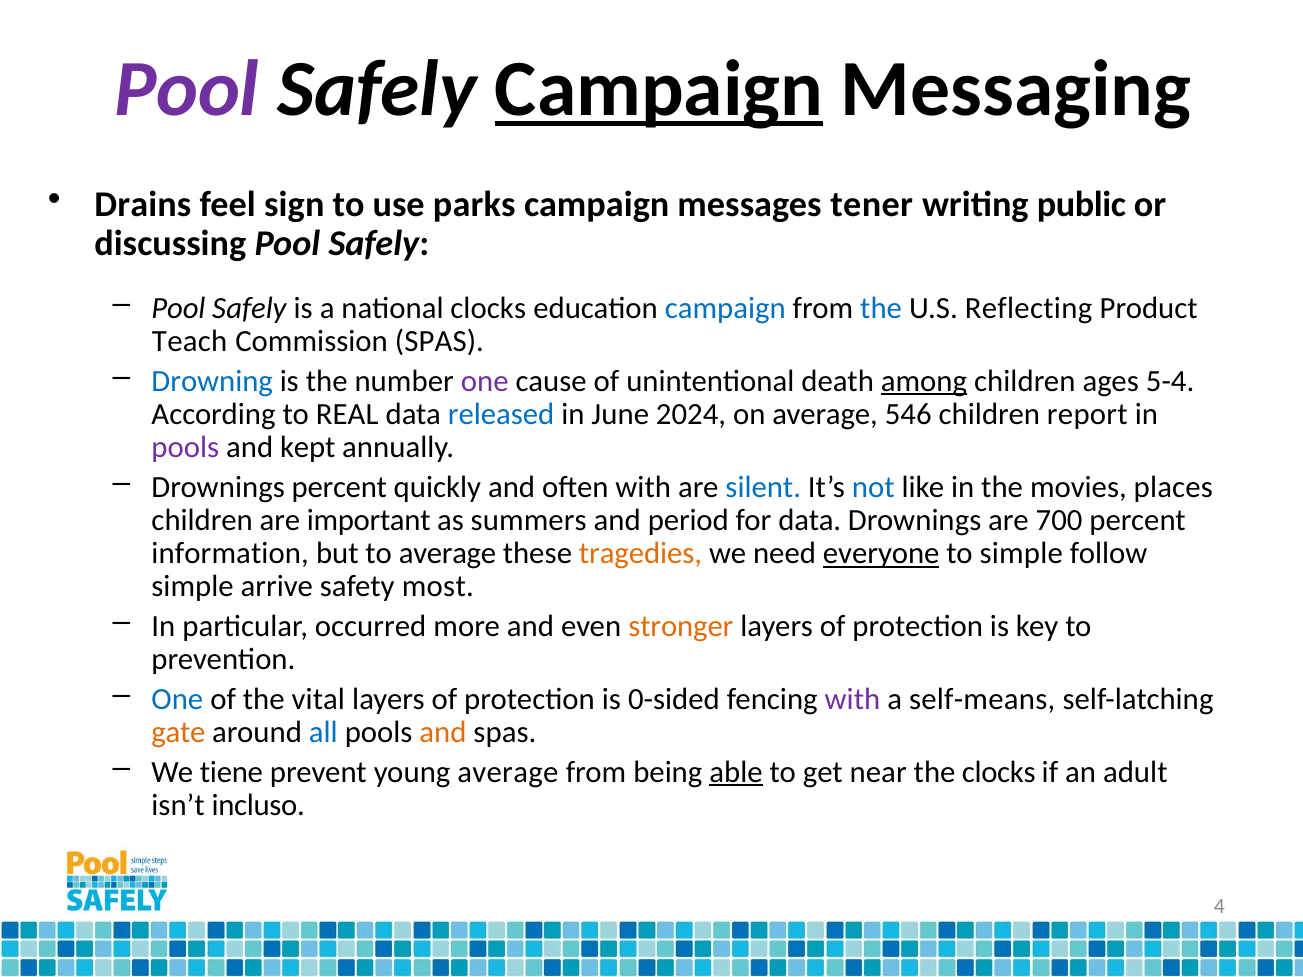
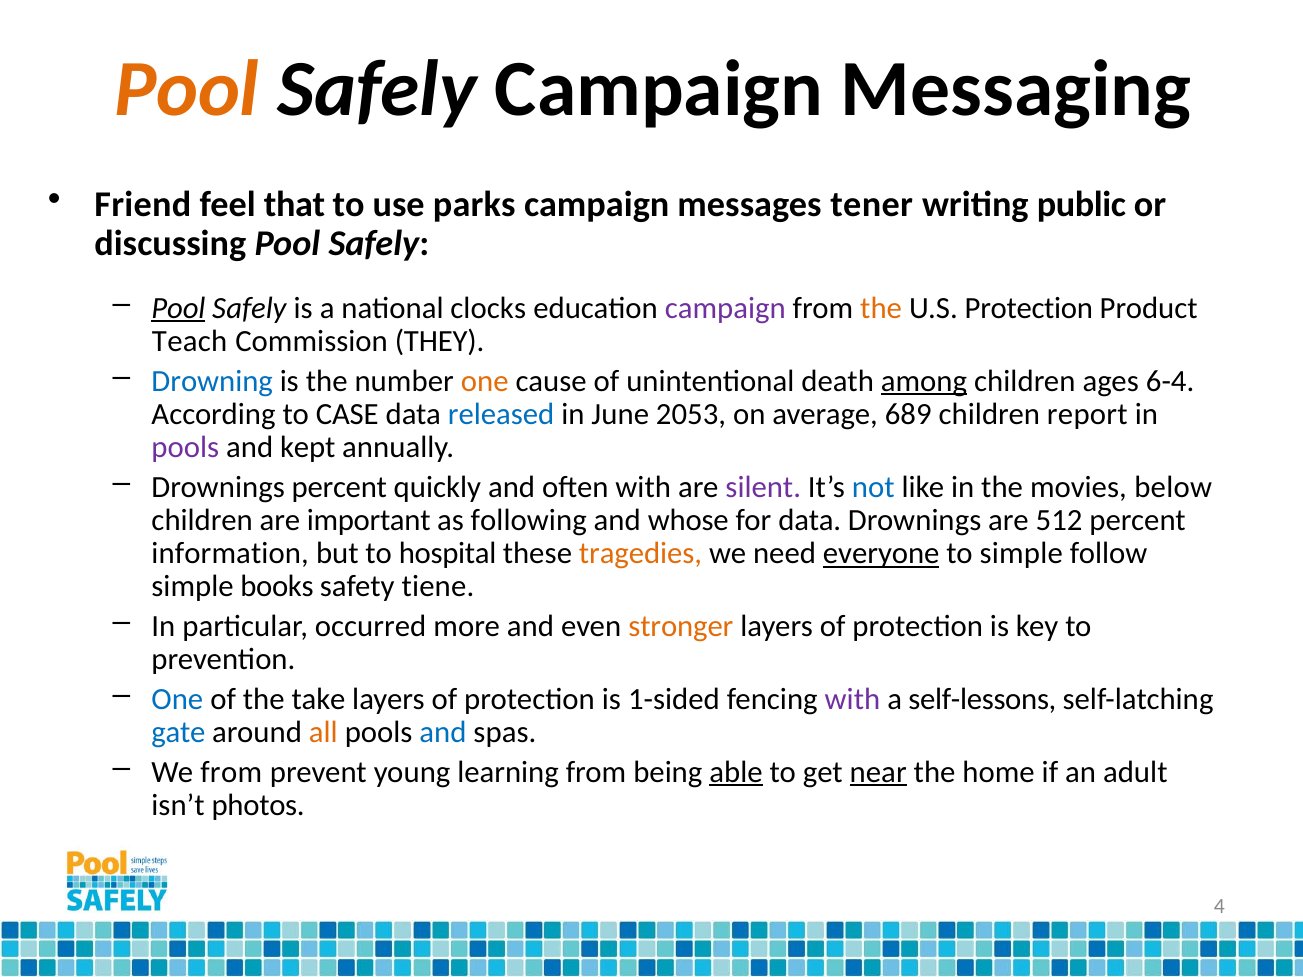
Pool at (187, 90) colour: purple -> orange
Campaign at (659, 90) underline: present -> none
Drains: Drains -> Friend
sign: sign -> that
Pool at (179, 308) underline: none -> present
campaign at (725, 308) colour: blue -> purple
the at (881, 308) colour: blue -> orange
U.S Reflecting: Reflecting -> Protection
Commission SPAS: SPAS -> THEY
one at (485, 381) colour: purple -> orange
5-4: 5-4 -> 6-4
REAL: REAL -> CASE
2024: 2024 -> 2053
546: 546 -> 689
silent colour: blue -> purple
places: places -> below
summers: summers -> following
period: period -> whose
700: 700 -> 512
to average: average -> hospital
arrive: arrive -> books
most: most -> tiene
vital: vital -> take
0-sided: 0-sided -> 1-sided
self-means: self-means -> self-lessons
gate colour: orange -> blue
all colour: blue -> orange
and at (443, 733) colour: orange -> blue
We tiene: tiene -> from
young average: average -> learning
near underline: none -> present
the clocks: clocks -> home
incluso: incluso -> photos
